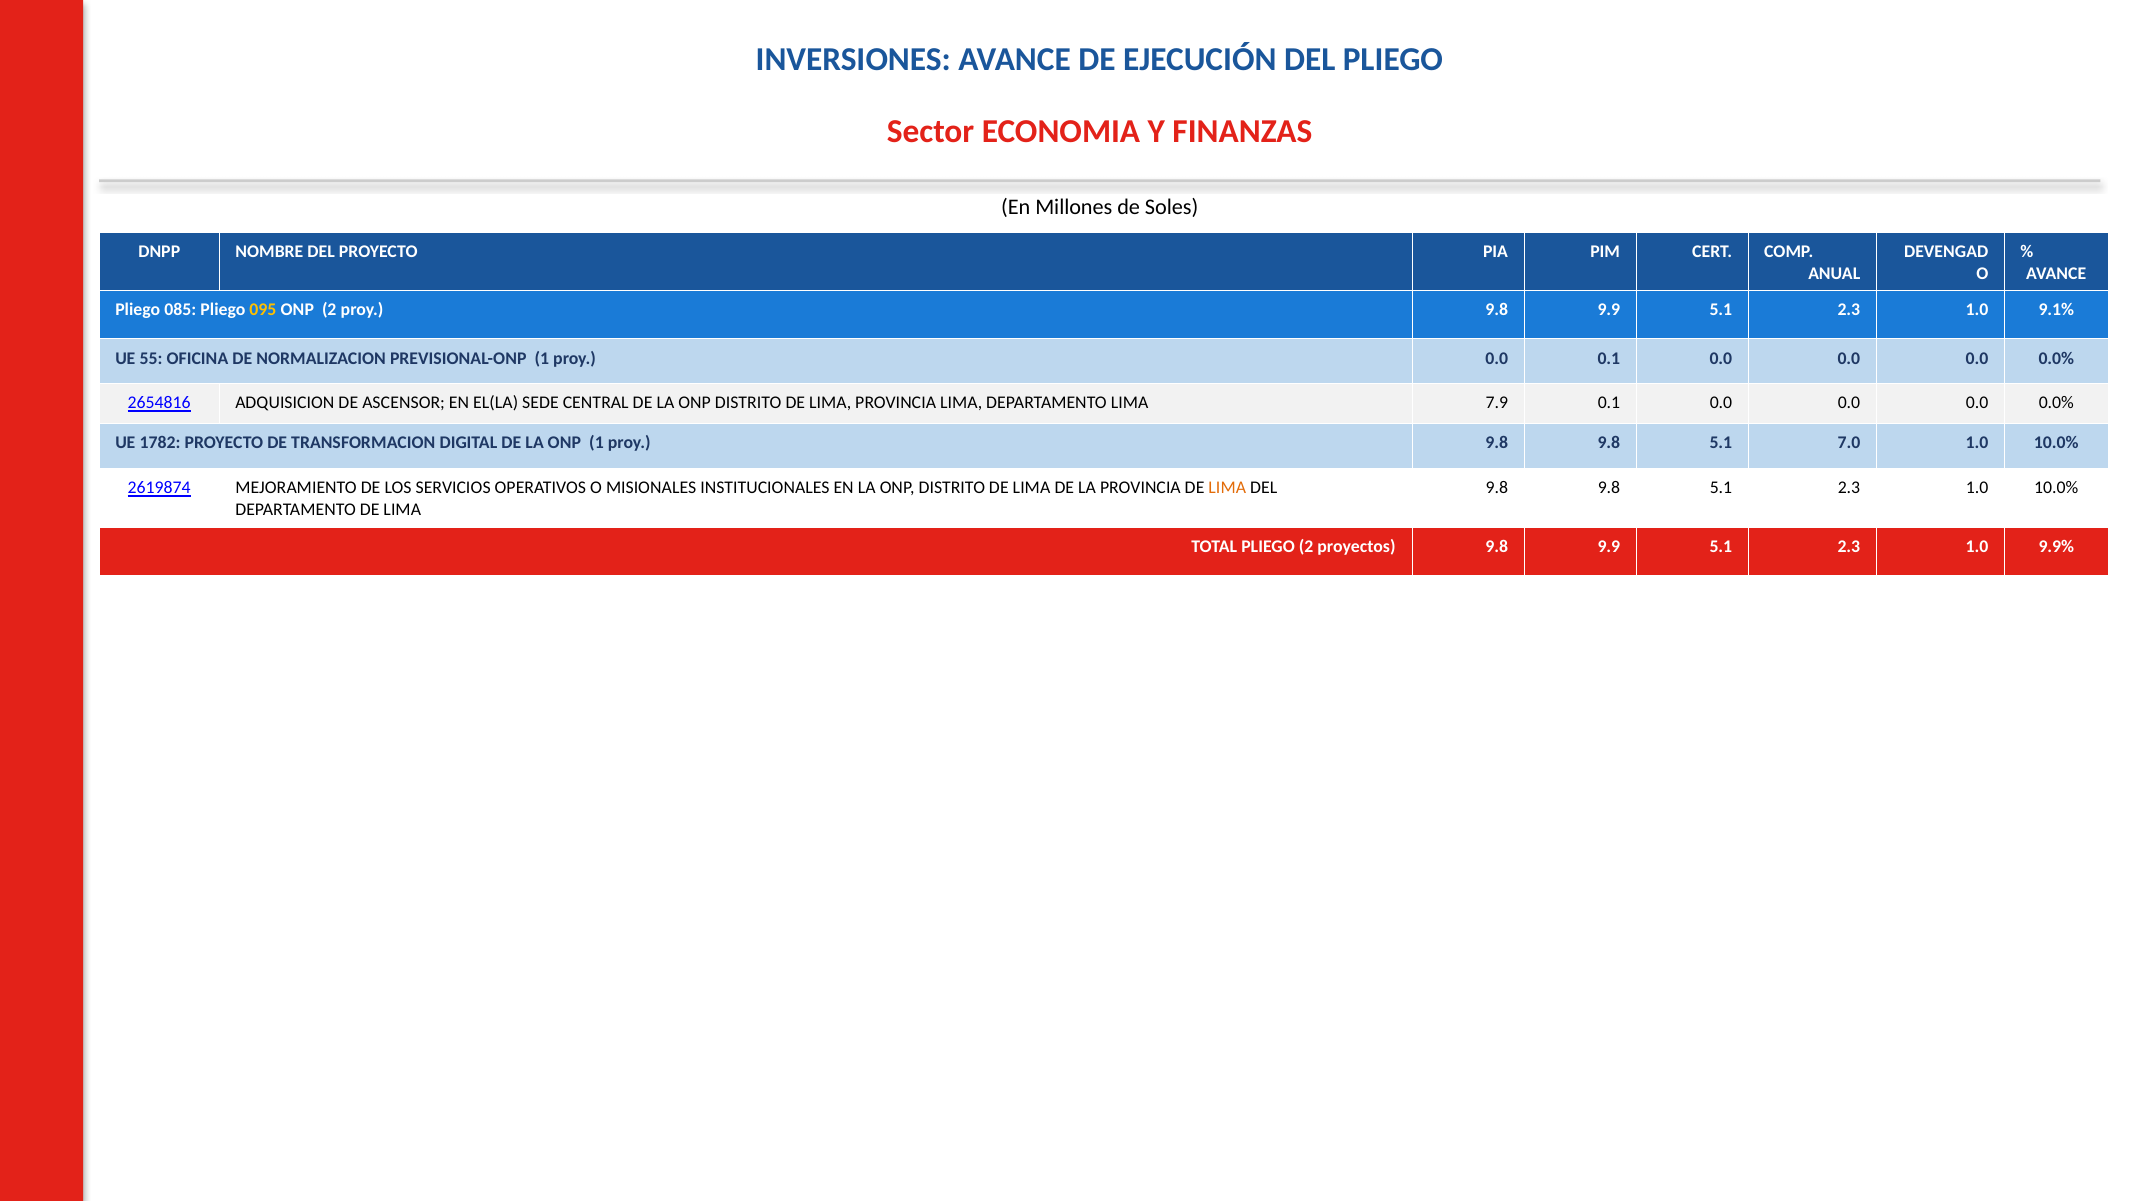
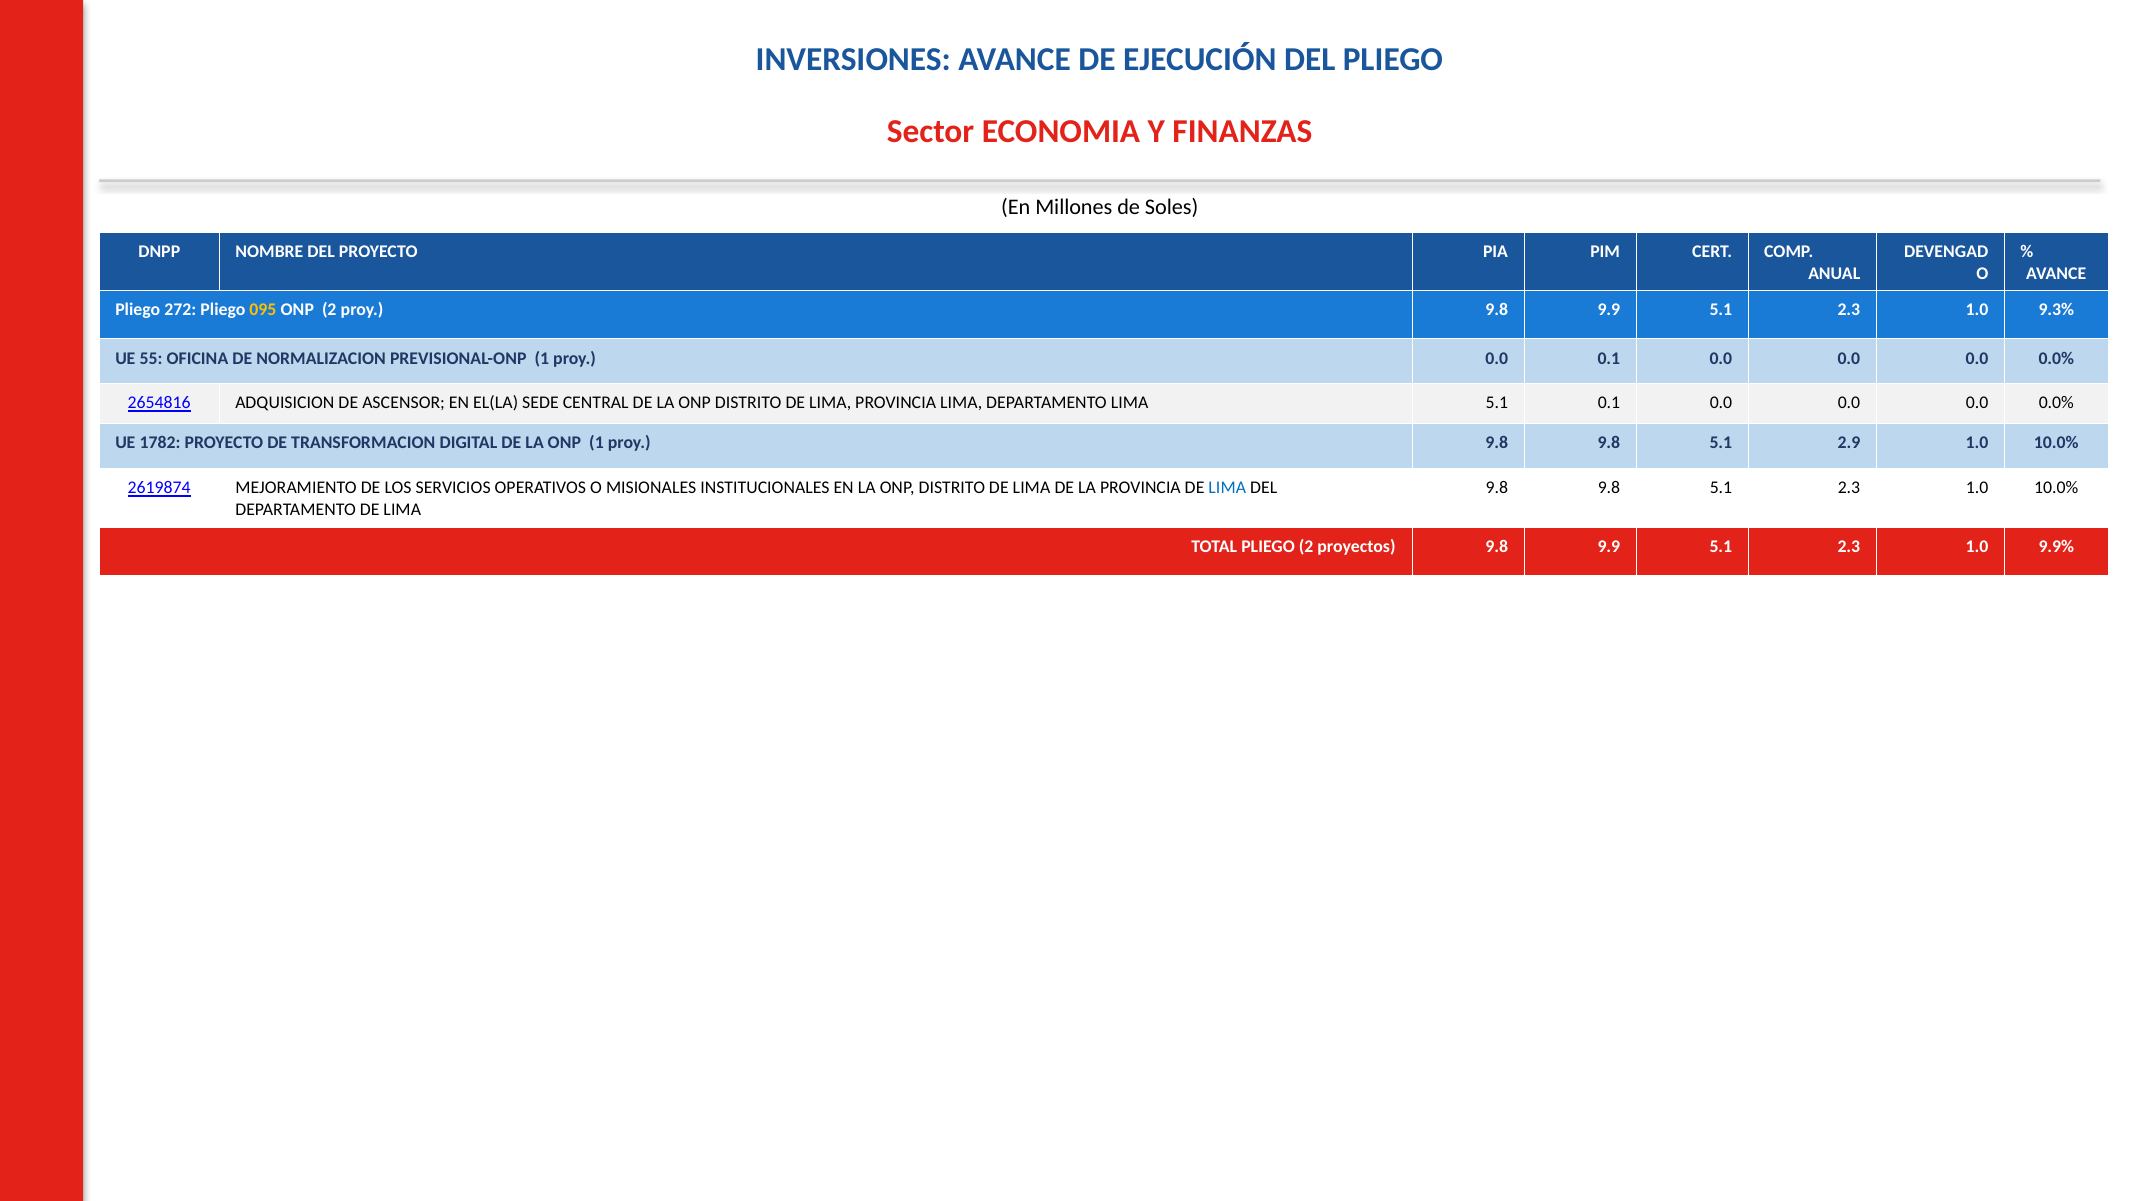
085: 085 -> 272
9.1%: 9.1% -> 9.3%
LIMA 7.9: 7.9 -> 5.1
7.0: 7.0 -> 2.9
LIMA at (1227, 488) colour: orange -> blue
